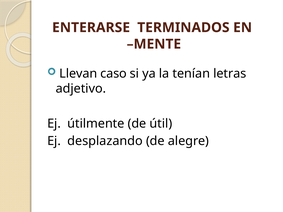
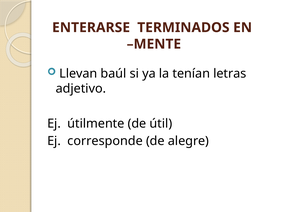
caso: caso -> baúl
desplazando: desplazando -> corresponde
